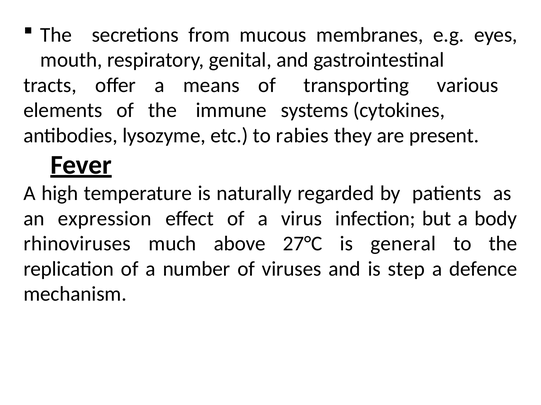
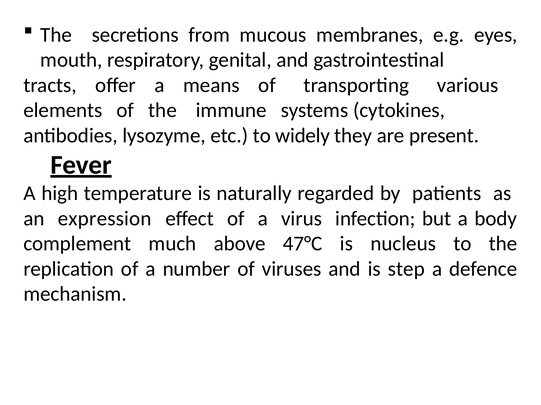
rabies: rabies -> widely
rhinoviruses: rhinoviruses -> complement
27°C: 27°C -> 47°C
general: general -> nucleus
